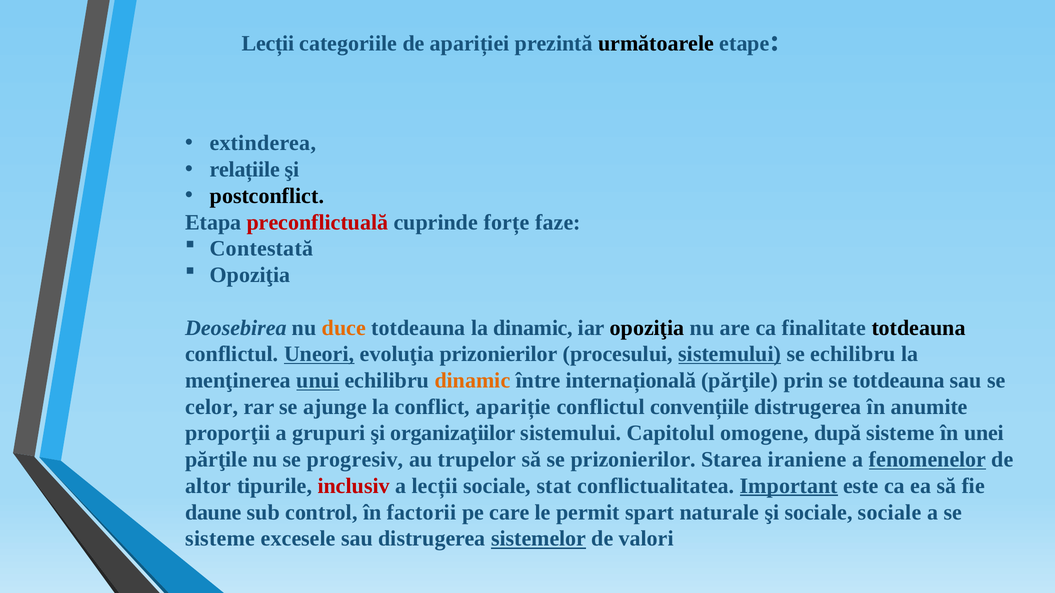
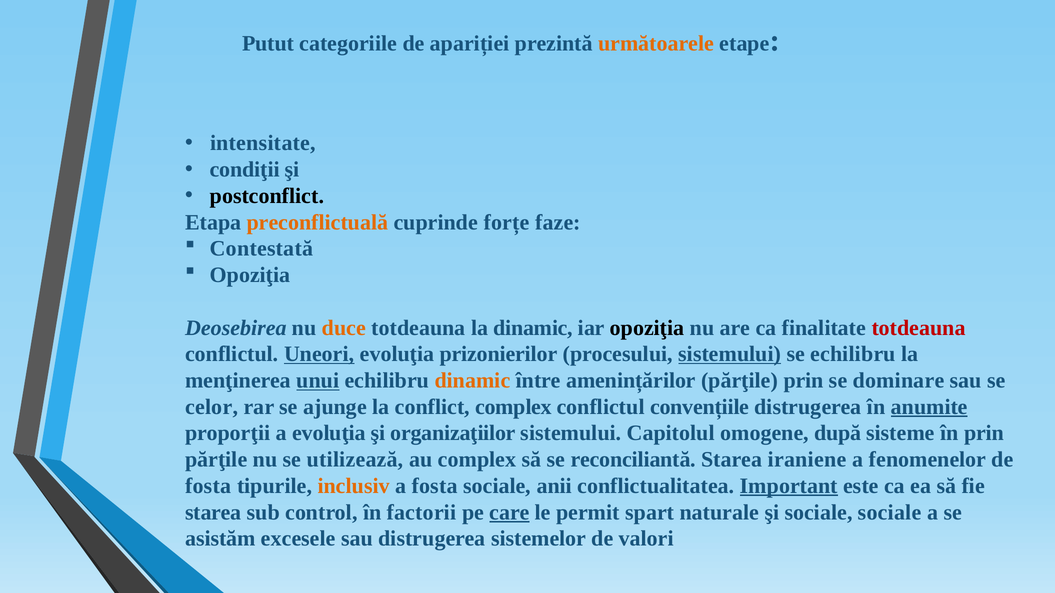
Lecții at (268, 44): Lecții -> Putut
următoarele colour: black -> orange
extinderea: extinderea -> intensitate
relațiile: relațiile -> condiţii
preconflictuală colour: red -> orange
totdeauna at (919, 328) colour: black -> red
internațională: internațională -> amenințărilor
se totdeauna: totdeauna -> dominare
conflict apariție: apariție -> complex
anumite underline: none -> present
a grupuri: grupuri -> evoluţia
în unei: unei -> prin
progresiv: progresiv -> utilizează
au trupelor: trupelor -> complex
se prizonierilor: prizonierilor -> reconciliantă
fenomenelor underline: present -> none
altor at (208, 486): altor -> fosta
inclusiv colour: red -> orange
a lecții: lecții -> fosta
stat: stat -> anii
daune at (213, 513): daune -> starea
care underline: none -> present
sisteme at (220, 539): sisteme -> asistăm
sistemelor underline: present -> none
